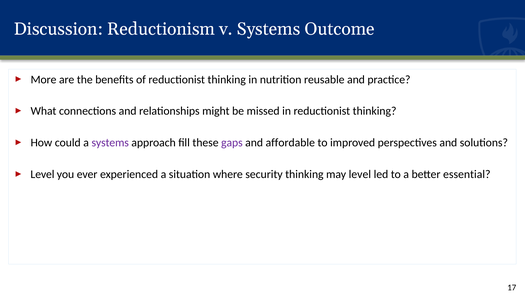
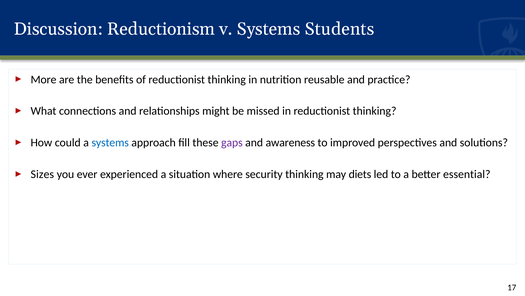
Outcome: Outcome -> Students
systems at (110, 142) colour: purple -> blue
affordable: affordable -> awareness
Level at (42, 174): Level -> Sizes
may level: level -> diets
